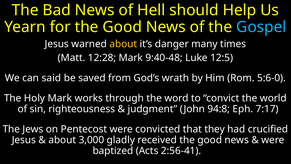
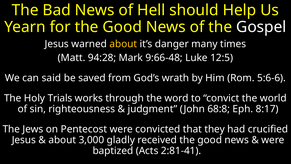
Gospel colour: light blue -> white
12:28: 12:28 -> 94:28
9:40-48: 9:40-48 -> 9:66-48
5:6-0: 5:6-0 -> 5:6-6
Holy Mark: Mark -> Trials
94:8: 94:8 -> 68:8
7:17: 7:17 -> 8:17
2:56-41: 2:56-41 -> 2:81-41
